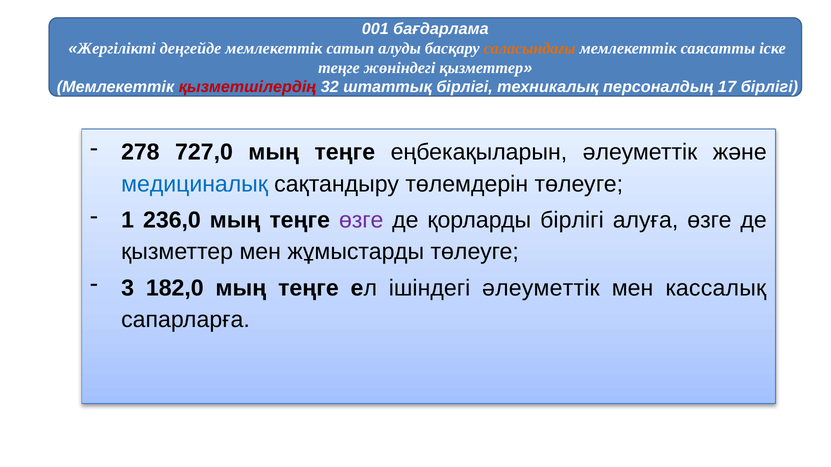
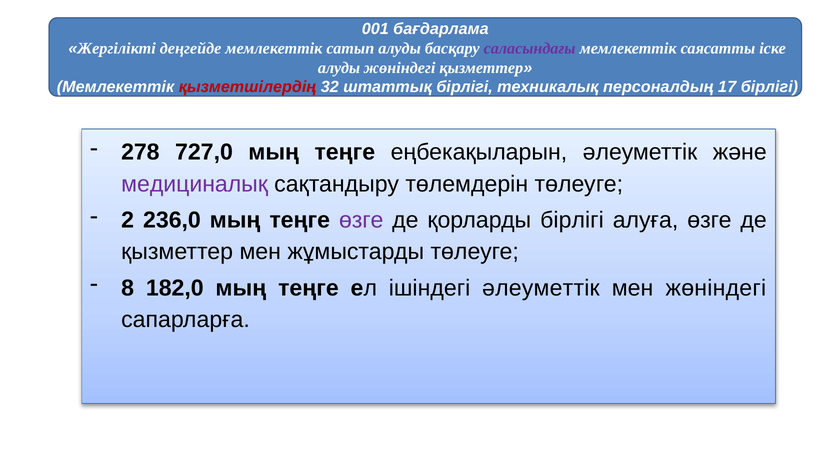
саласындағы colour: orange -> purple
теңге at (339, 68): теңге -> алуды
медициналық colour: blue -> purple
1: 1 -> 2
3: 3 -> 8
мен кассалық: кассалық -> жөніндегі
